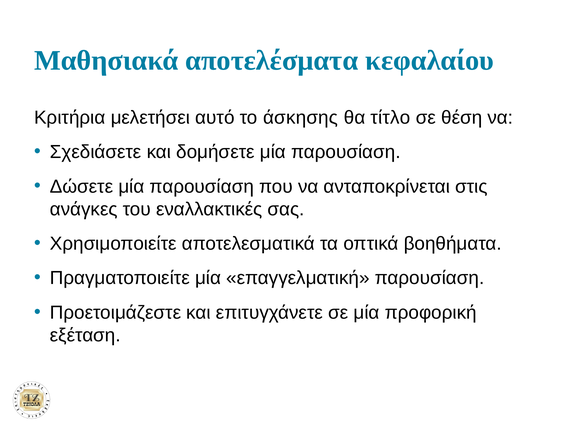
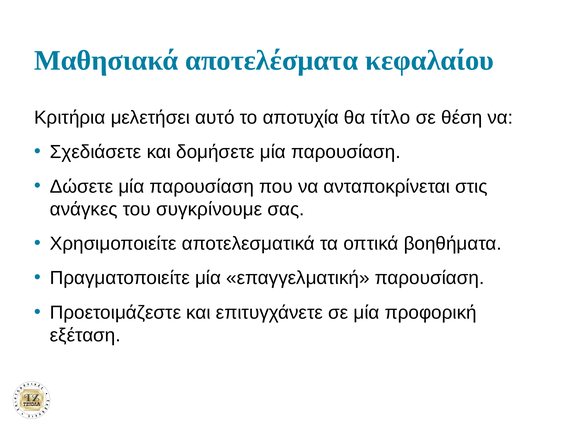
άσκησης: άσκησης -> αποτυχία
εναλλακτικές: εναλλακτικές -> συγκρίνουμε
